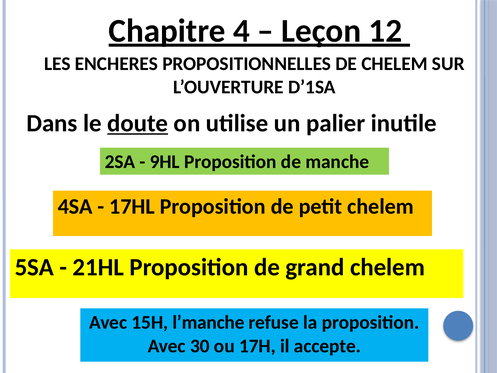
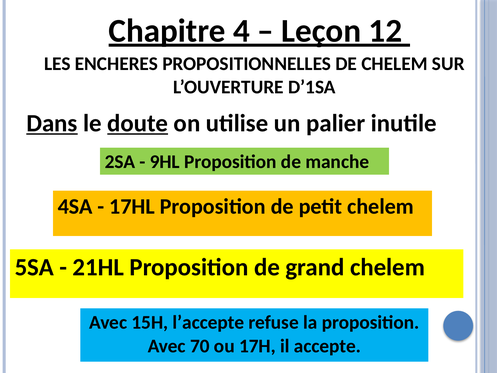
Dans underline: none -> present
l’manche: l’manche -> l’accepte
30: 30 -> 70
